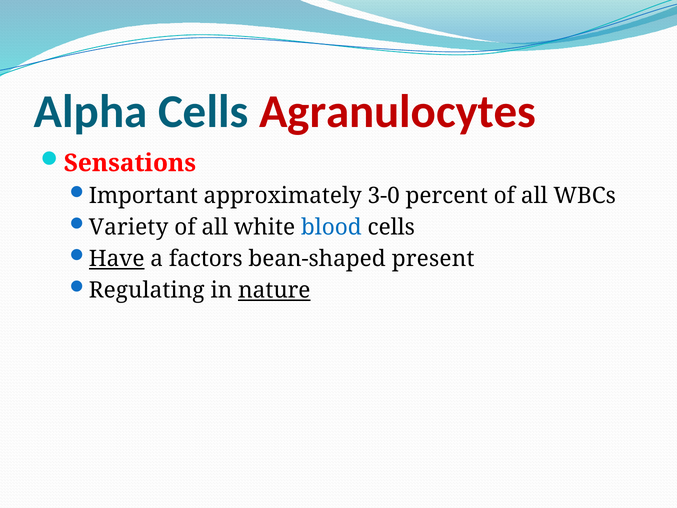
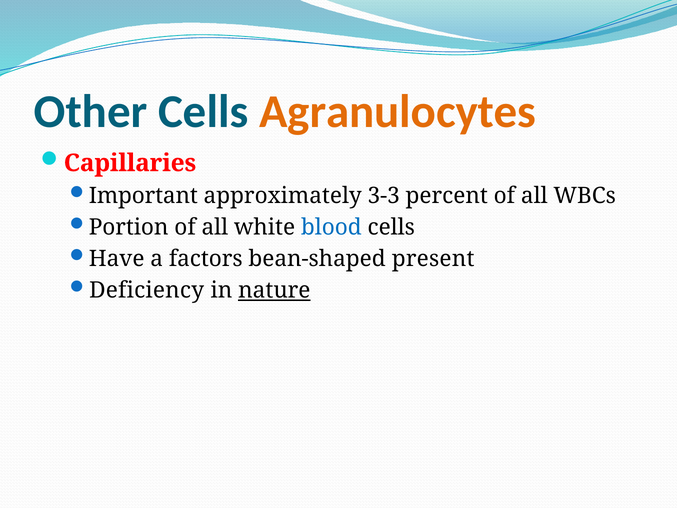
Alpha: Alpha -> Other
Agranulocytes colour: red -> orange
Sensations: Sensations -> Capillaries
3-0: 3-0 -> 3-3
Variety: Variety -> Portion
Have underline: present -> none
Regulating: Regulating -> Deficiency
